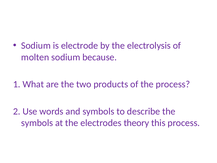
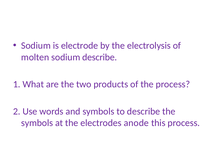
sodium because: because -> describe
theory: theory -> anode
